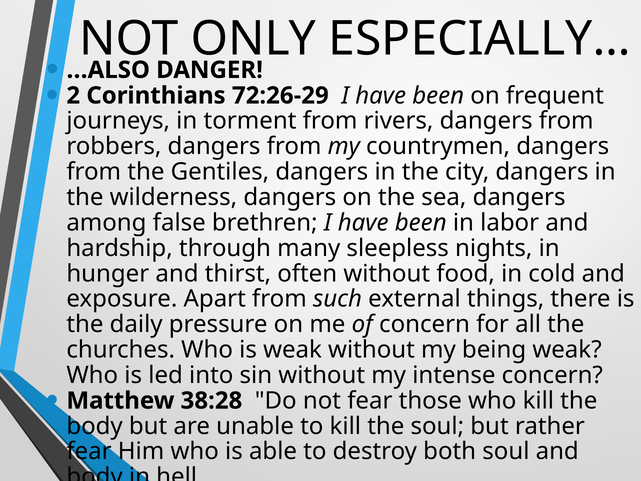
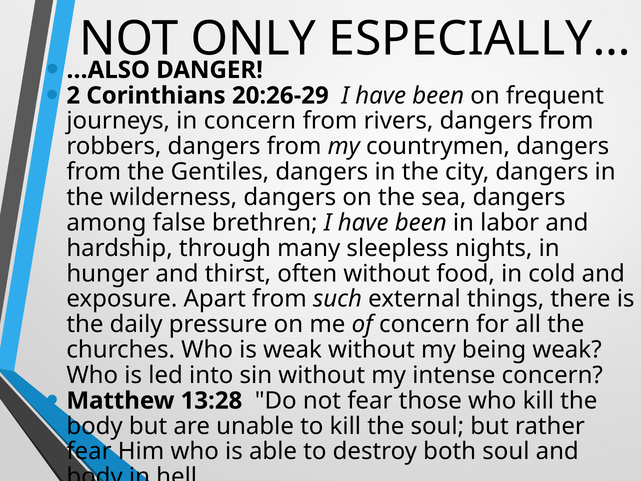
72:26-29: 72:26-29 -> 20:26-29
in torment: torment -> concern
38:28: 38:28 -> 13:28
